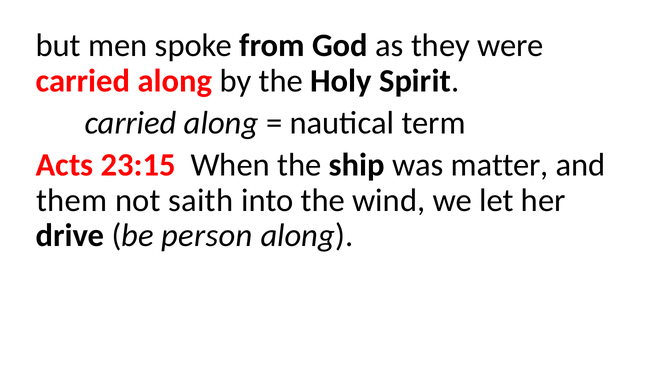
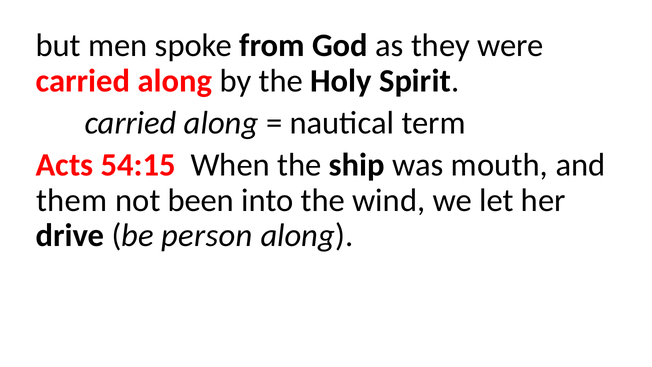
23:15: 23:15 -> 54:15
matter: matter -> mouth
saith: saith -> been
